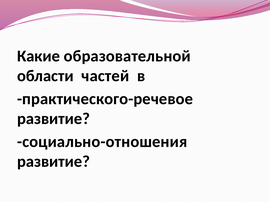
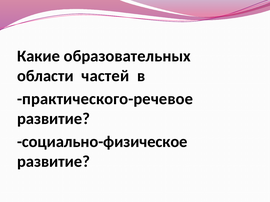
образовательной: образовательной -> образовательных
социально-отношения: социально-отношения -> социально-физическое
